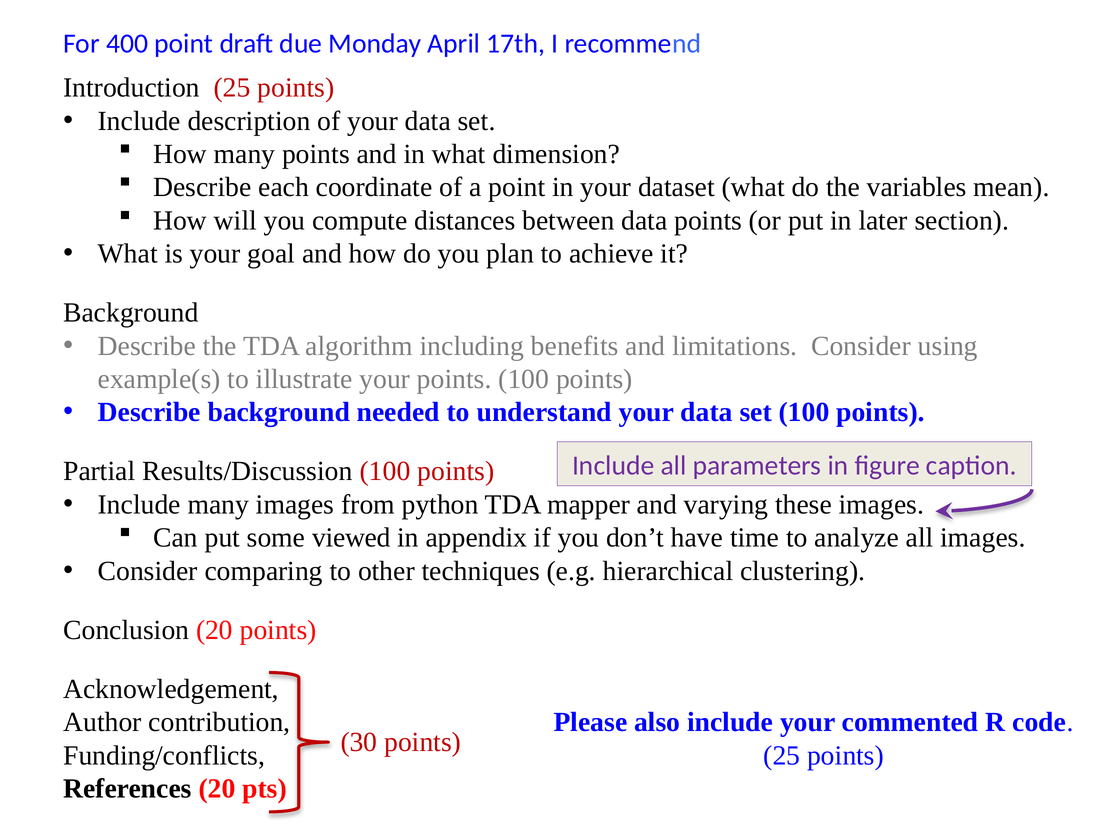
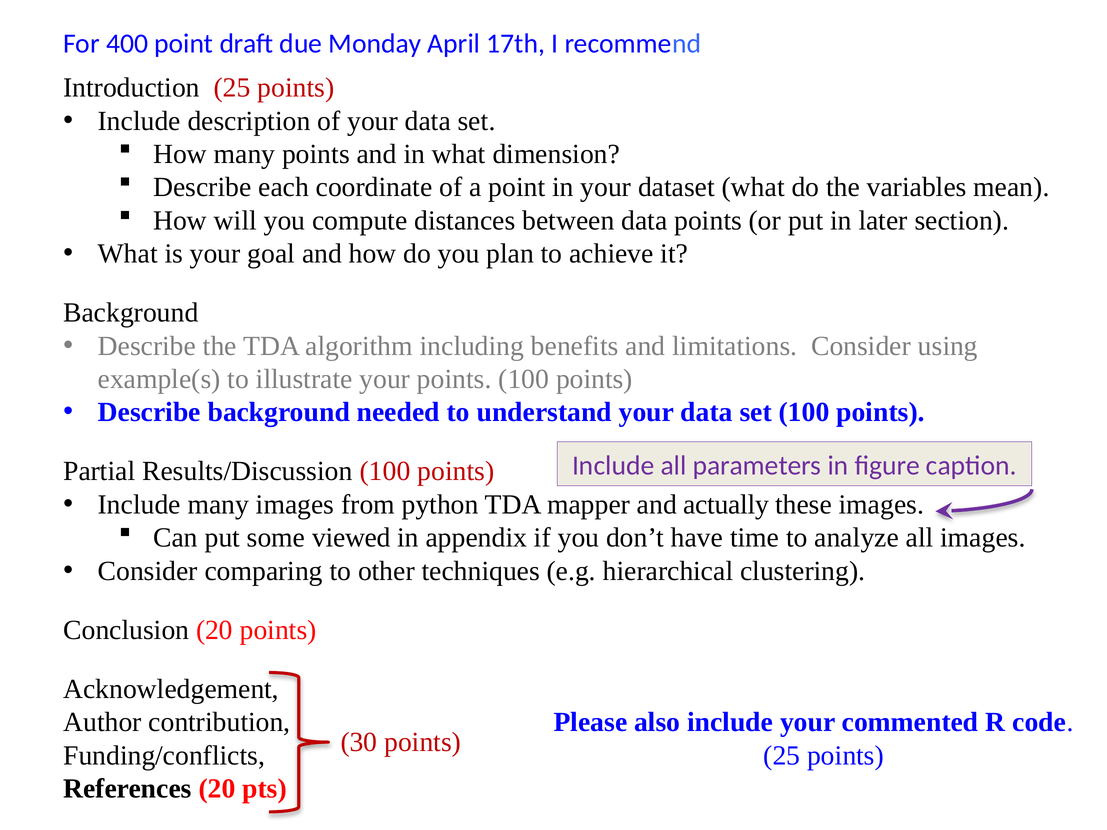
varying: varying -> actually
